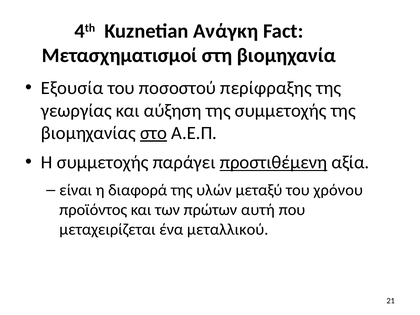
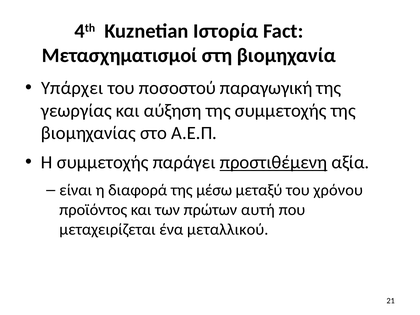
Ανάγκη: Ανάγκη -> Ιστορία
Εξουσία: Εξουσία -> Υπάρχει
περίφραξης: περίφραξης -> παραγωγική
στο underline: present -> none
υλών: υλών -> μέσω
